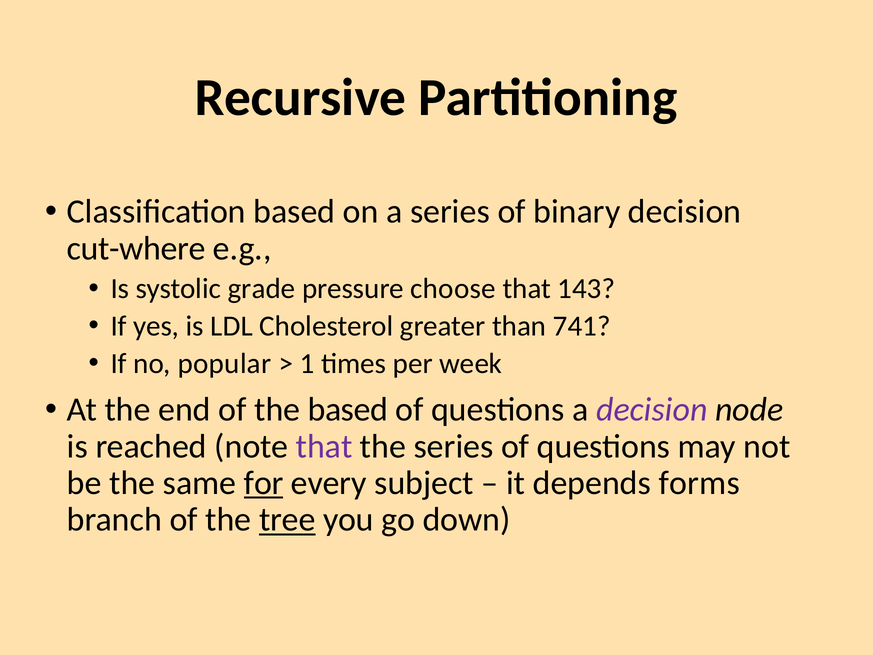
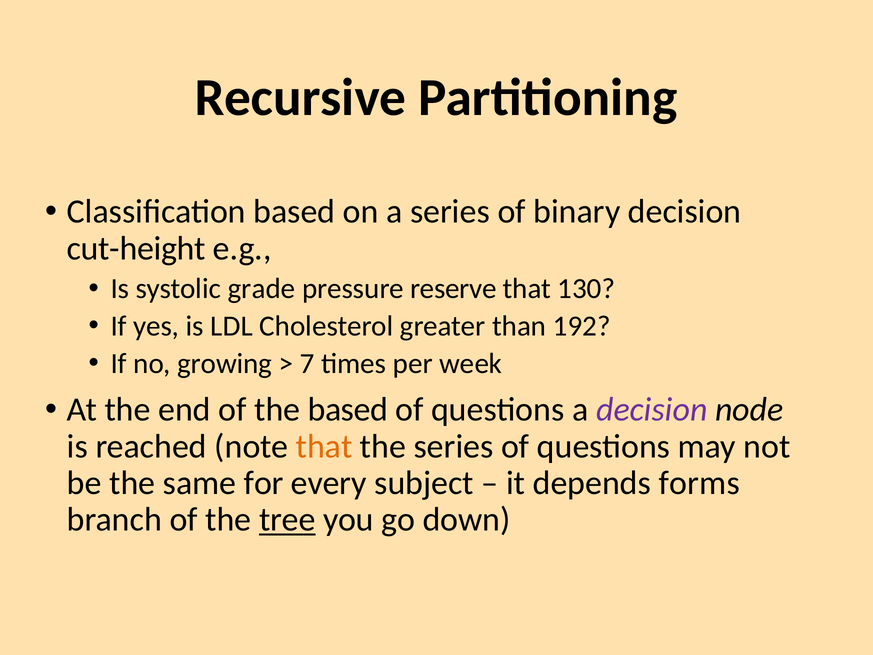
cut-where: cut-where -> cut-height
choose: choose -> reserve
143: 143 -> 130
741: 741 -> 192
popular: popular -> growing
1: 1 -> 7
that at (324, 446) colour: purple -> orange
for underline: present -> none
